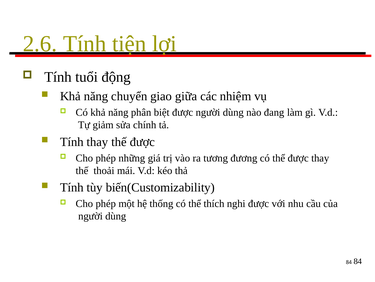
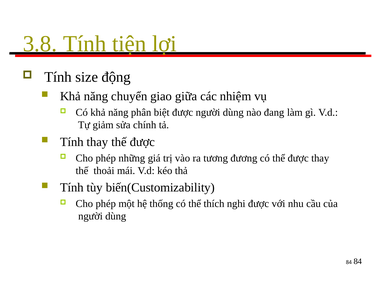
2.6: 2.6 -> 3.8
tuổi: tuổi -> size
